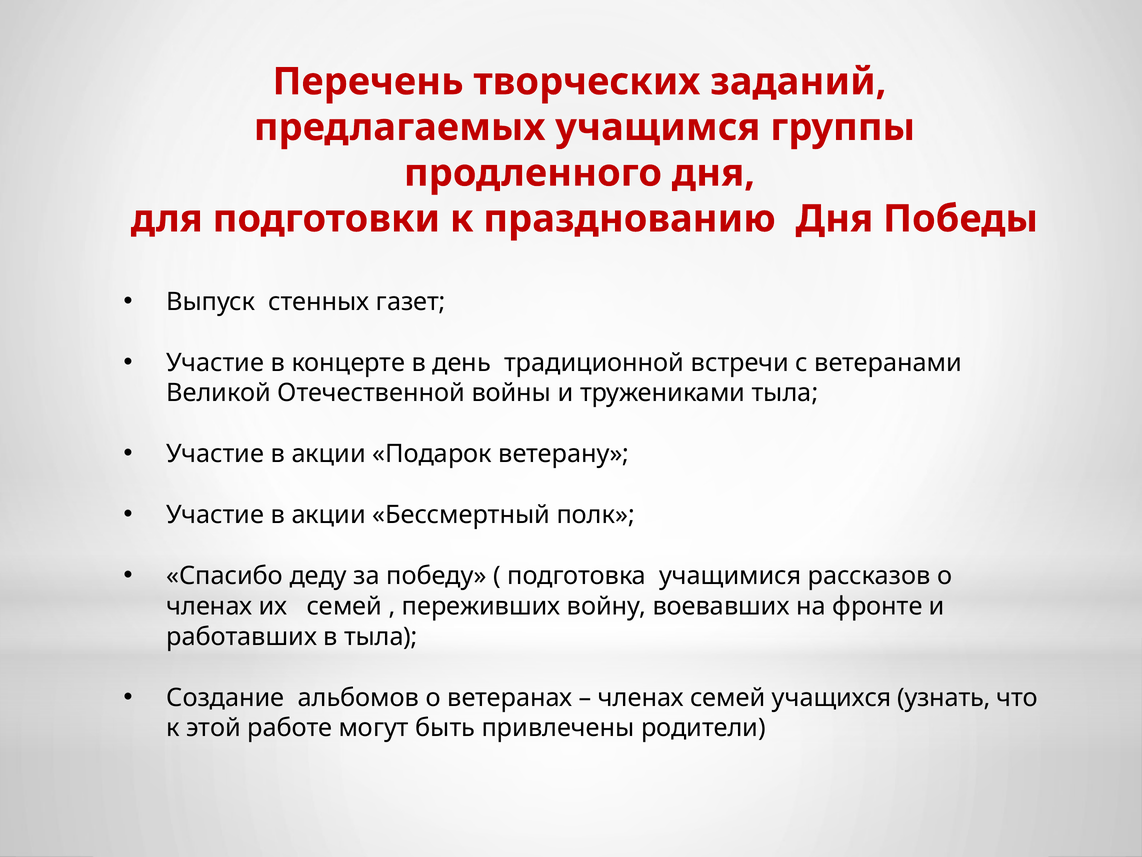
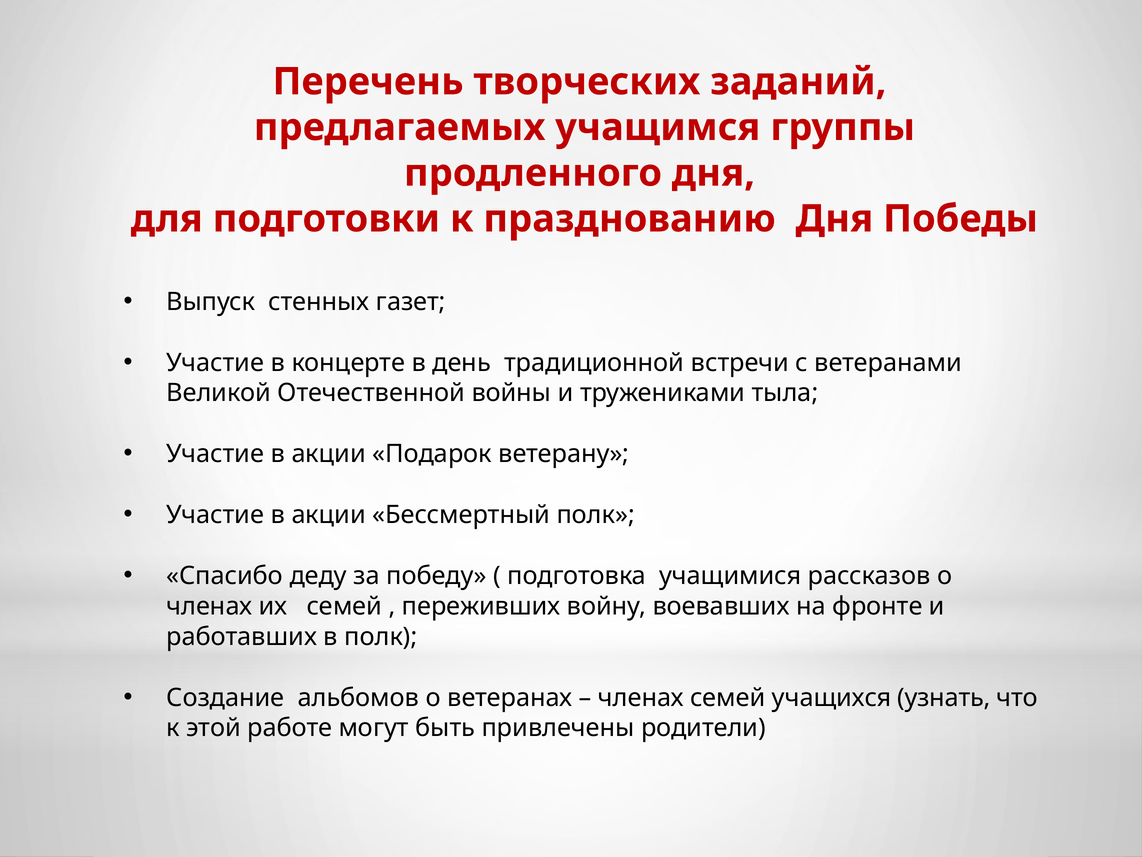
в тыла: тыла -> полк
